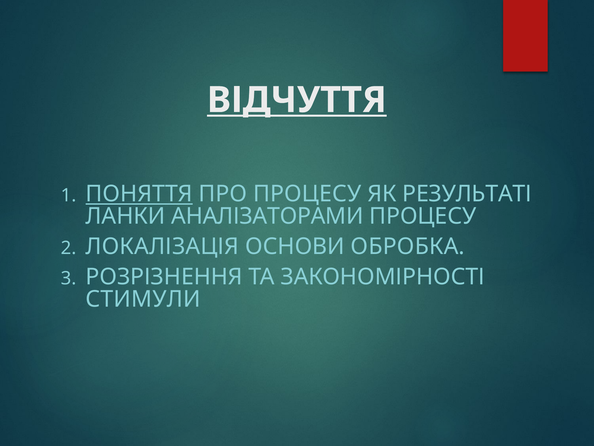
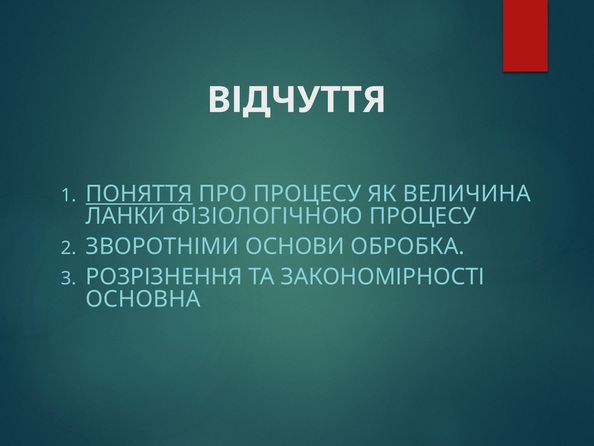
ВІДЧУТТЯ underline: present -> none
РЕЗУЛЬТАТІ: РЕЗУЛЬТАТІ -> ВЕЛИЧИНА
АНАЛІЗАТОРАМИ: АНАЛІЗАТОРАМИ -> ФІЗІОЛОГІЧНОЮ
ЛОКАЛІЗАЦІЯ: ЛОКАЛІЗАЦІЯ -> ЗВОРОТНІМИ
СТИМУЛИ: СТИМУЛИ -> ОСНОВНА
